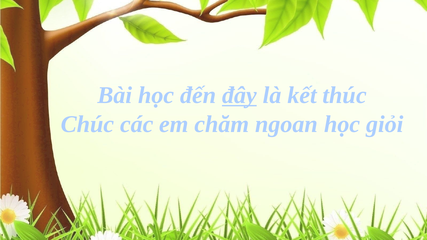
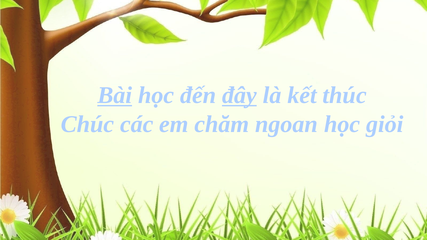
Bài underline: none -> present
